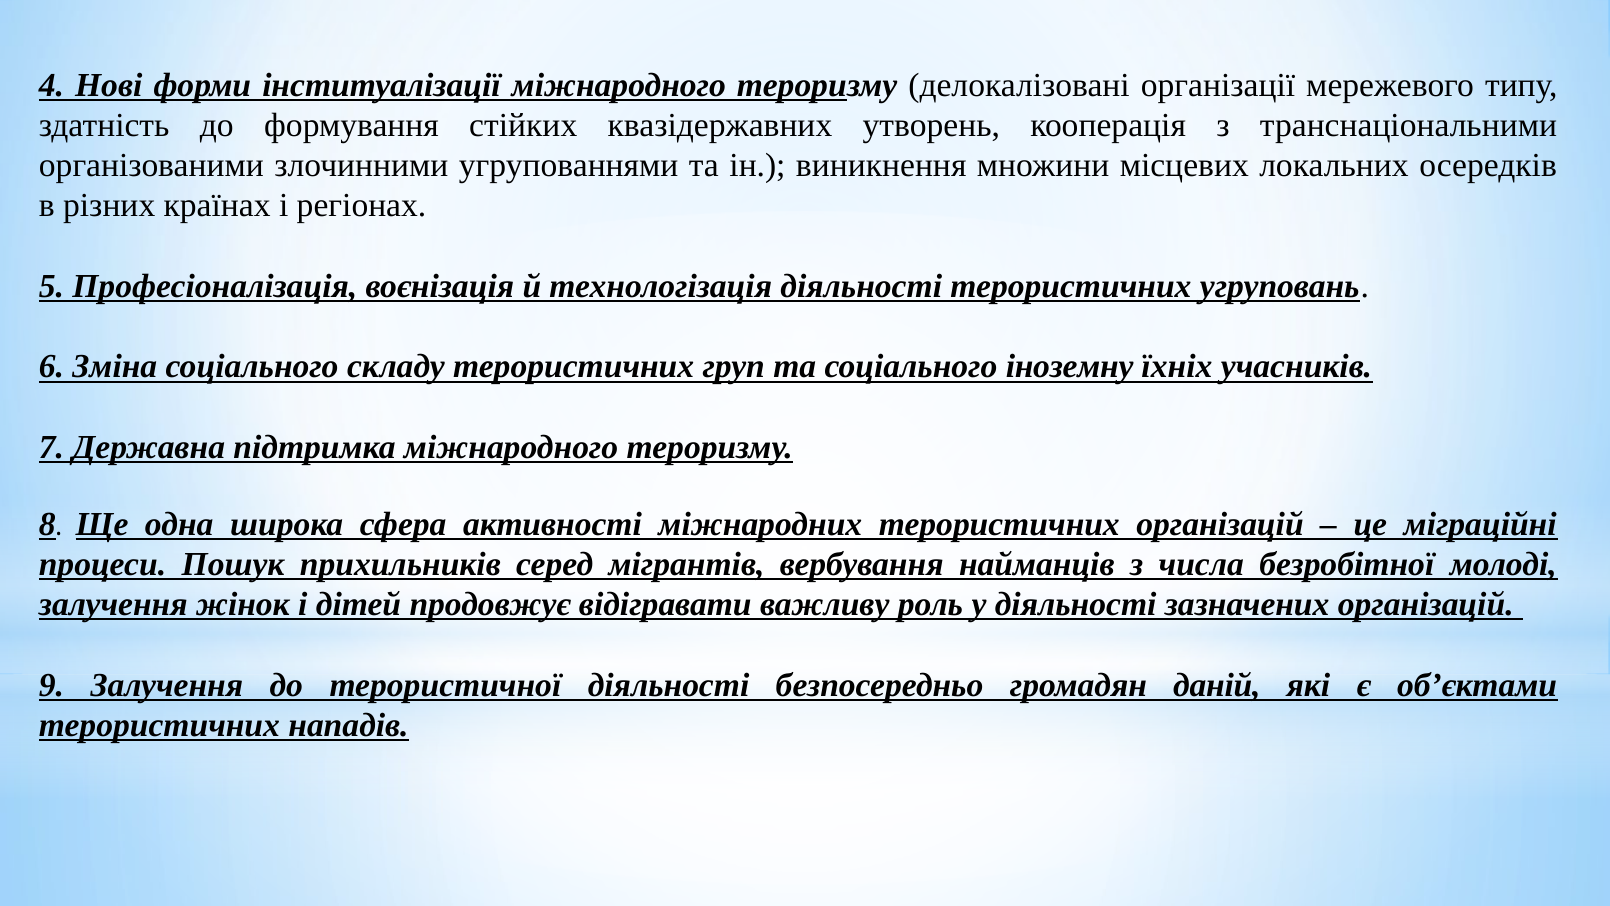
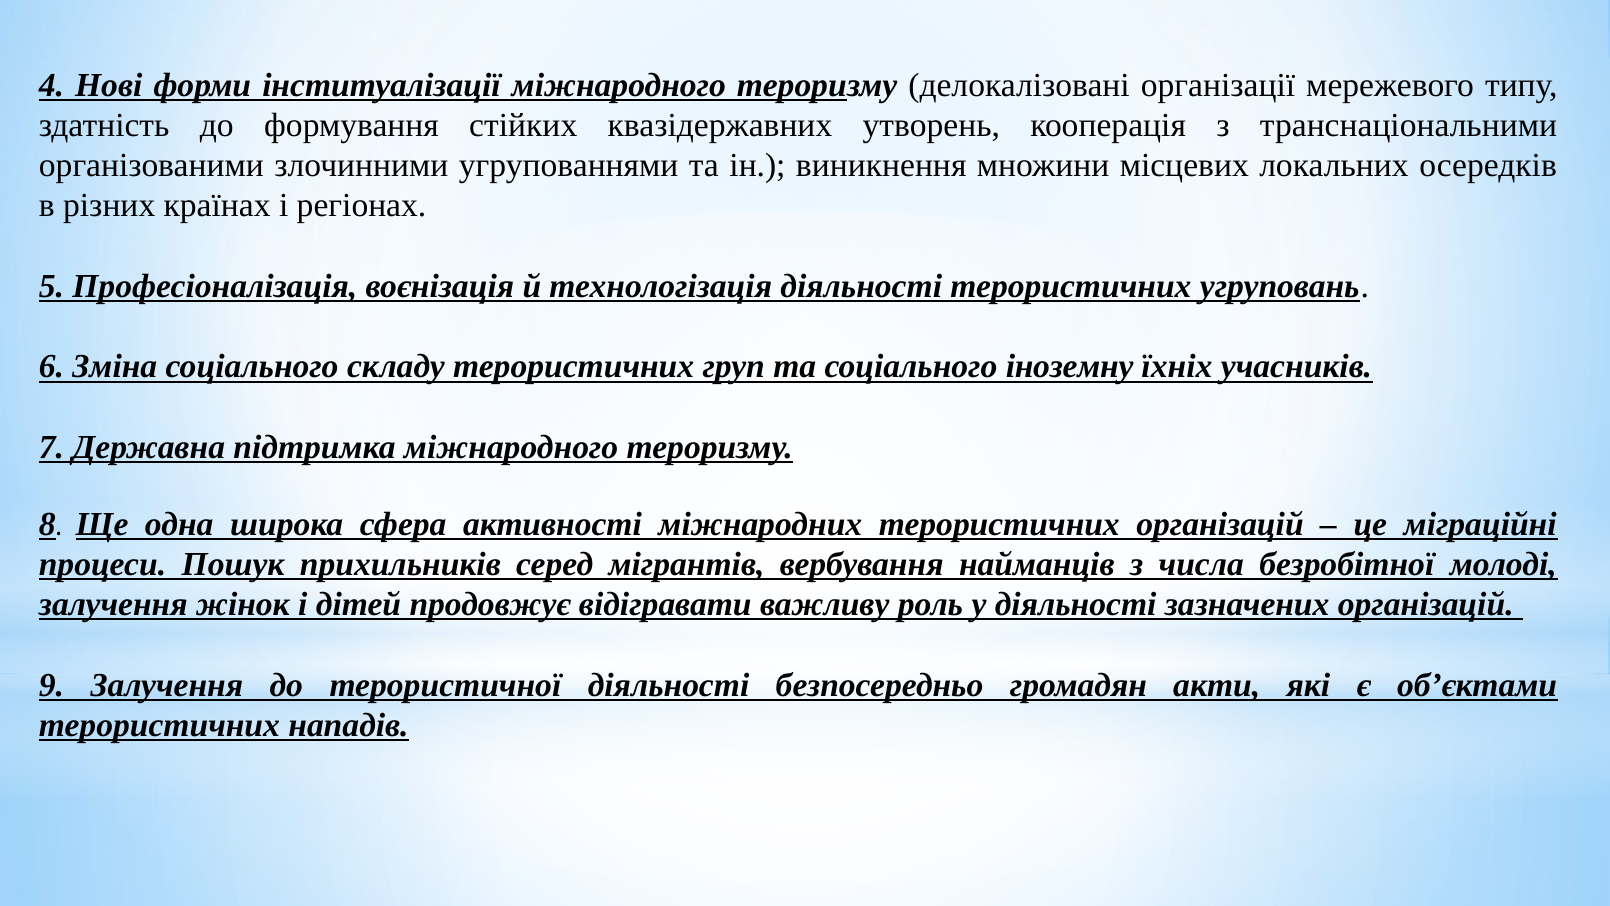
даній: даній -> акти
